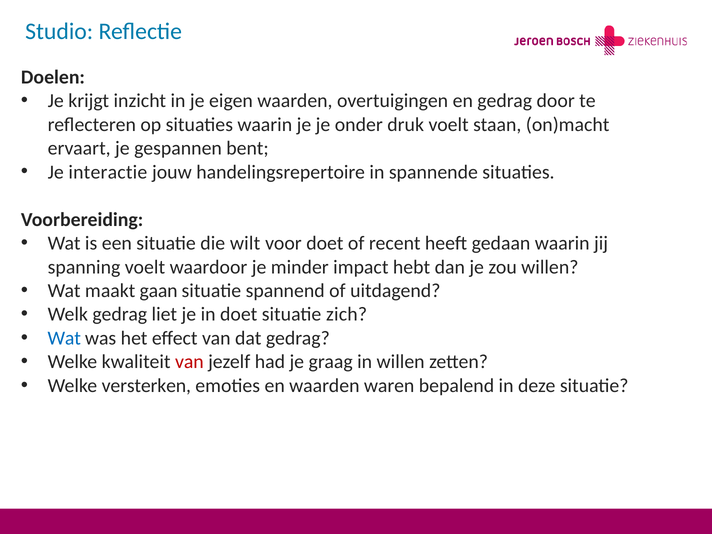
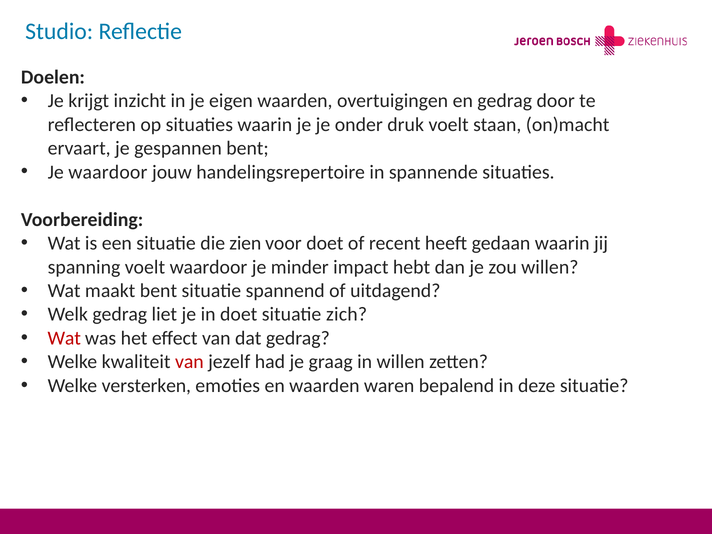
Je interactie: interactie -> waardoor
wilt: wilt -> zien
maakt gaan: gaan -> bent
Wat at (64, 338) colour: blue -> red
